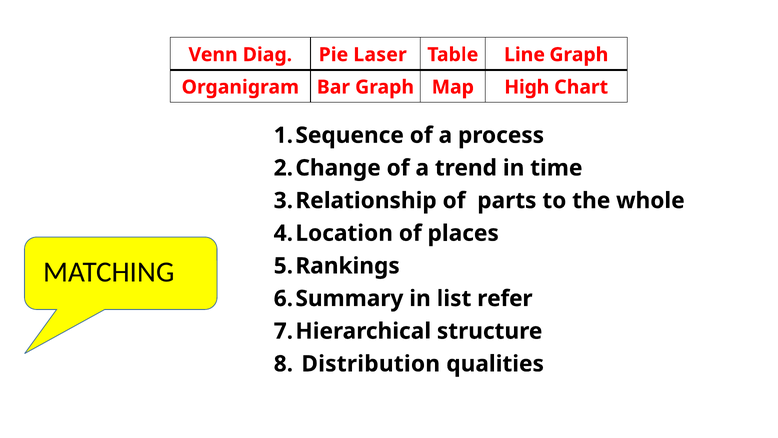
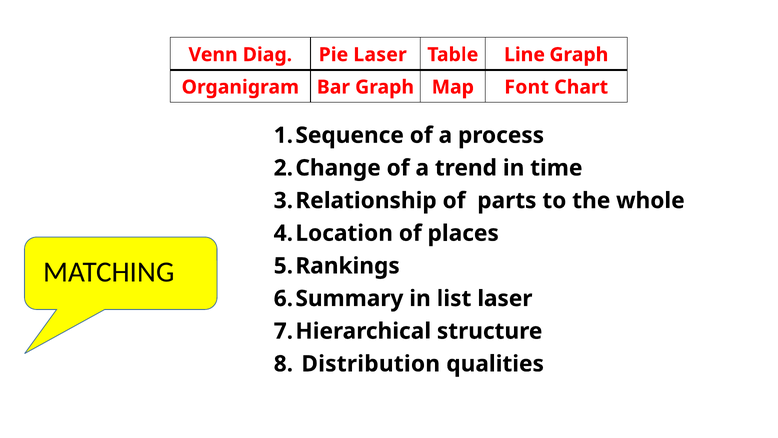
High: High -> Font
list refer: refer -> laser
